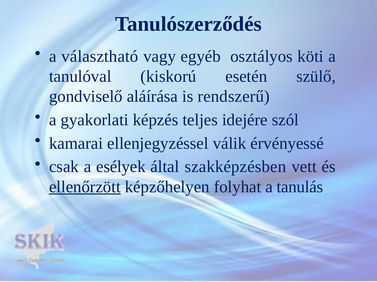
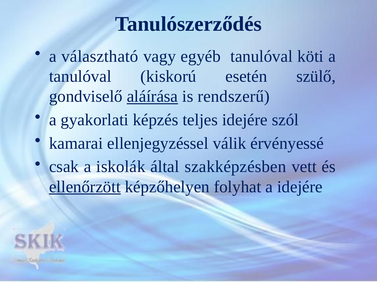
egyéb osztályos: osztályos -> tanulóval
aláírása underline: none -> present
esélyek: esélyek -> iskolák
a tanulás: tanulás -> idejére
